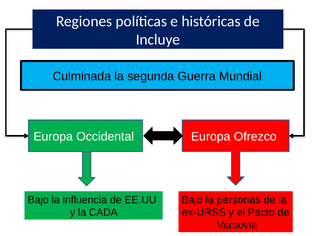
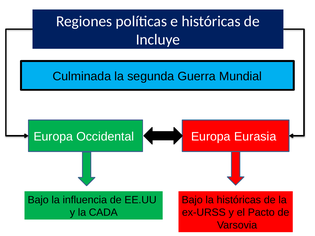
Ofrezco: Ofrezco -> Eurasia
la personas: personas -> históricas
